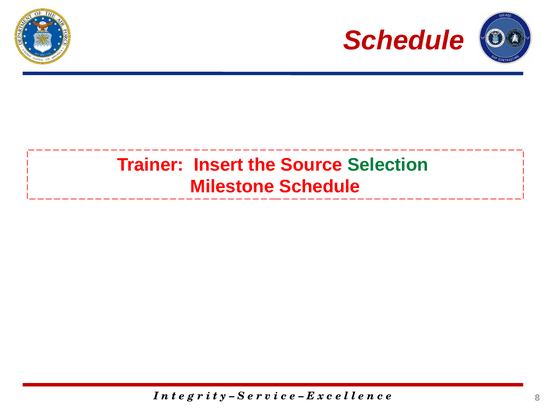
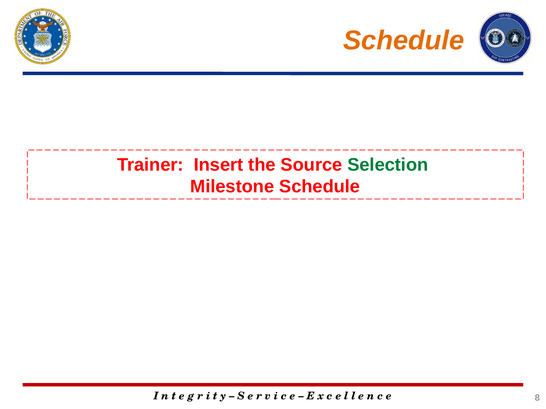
Schedule at (404, 41) colour: red -> orange
